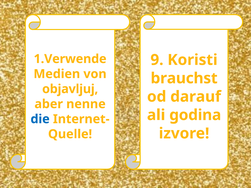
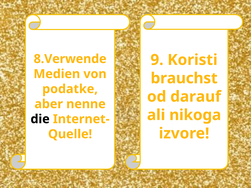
1.Verwende: 1.Verwende -> 8.Verwende
objavljuj: objavljuj -> podatke
godina: godina -> nikoga
die colour: blue -> black
